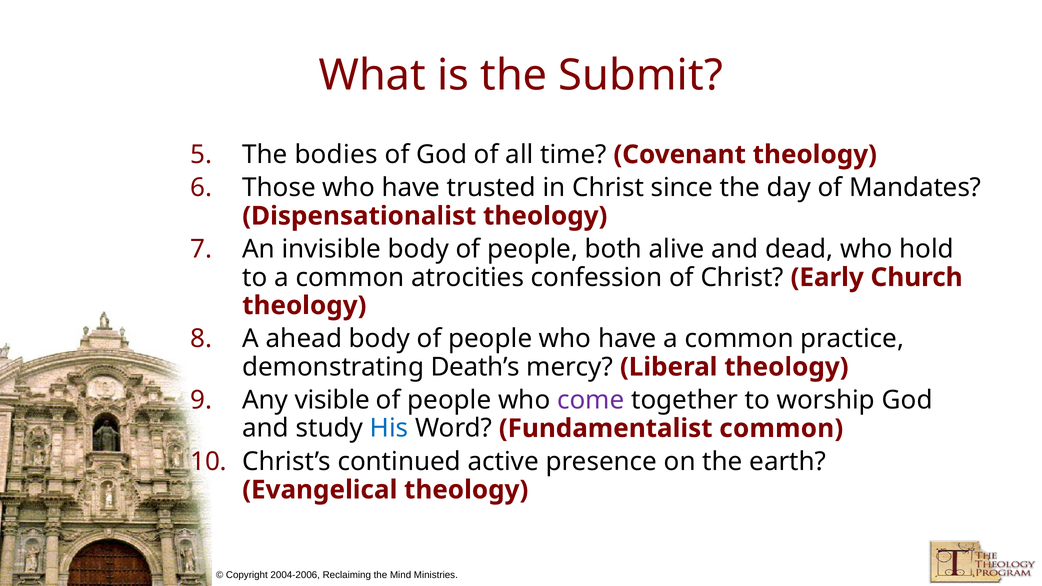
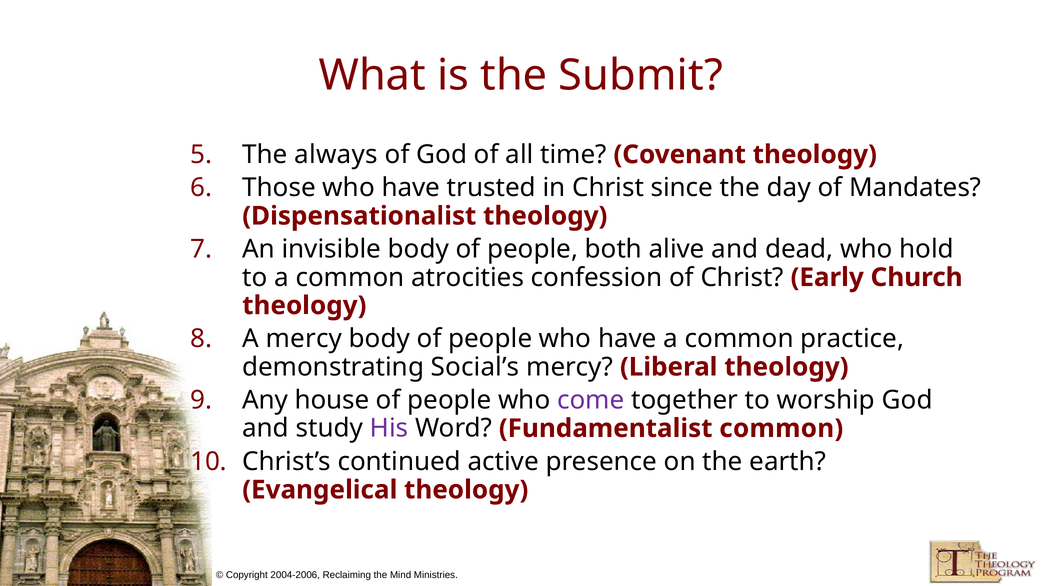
bodies: bodies -> always
A ahead: ahead -> mercy
Death’s: Death’s -> Social’s
visible: visible -> house
His colour: blue -> purple
